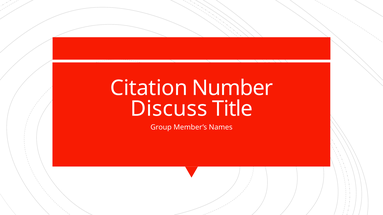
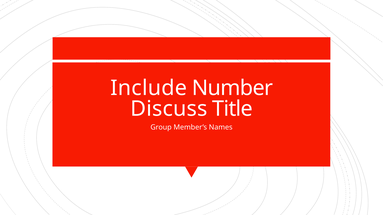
Citation: Citation -> Include
